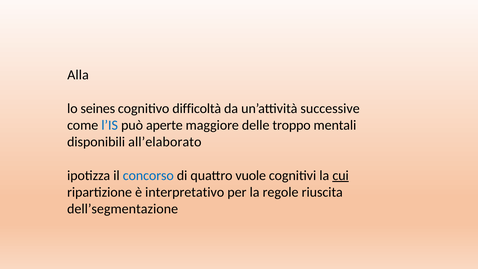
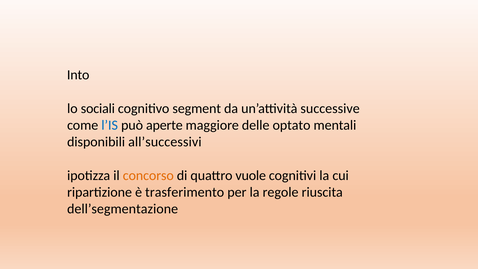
Alla: Alla -> Into
seines: seines -> sociali
difficoltà: difficoltà -> segment
troppo: troppo -> optato
all’elaborato: all’elaborato -> all’successivi
concorso colour: blue -> orange
cui underline: present -> none
interpretativo: interpretativo -> trasferimento
